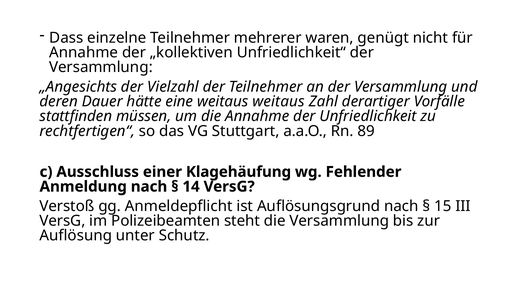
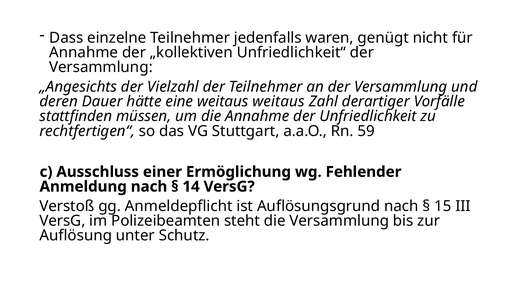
mehrerer: mehrerer -> jedenfalls
89: 89 -> 59
Klagehäufung: Klagehäufung -> Ermöglichung
